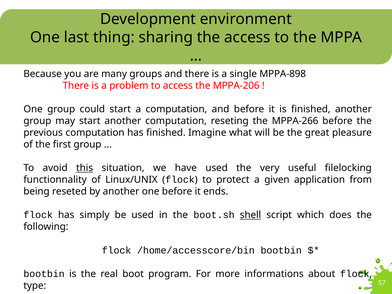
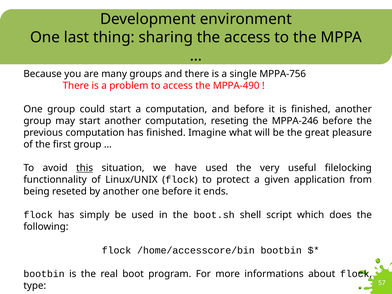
MPPA-898: MPPA-898 -> MPPA-756
MPPA-206: MPPA-206 -> MPPA-490
MPPA-266: MPPA-266 -> MPPA-246
shell underline: present -> none
